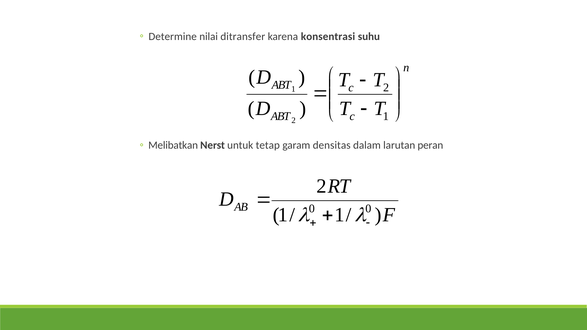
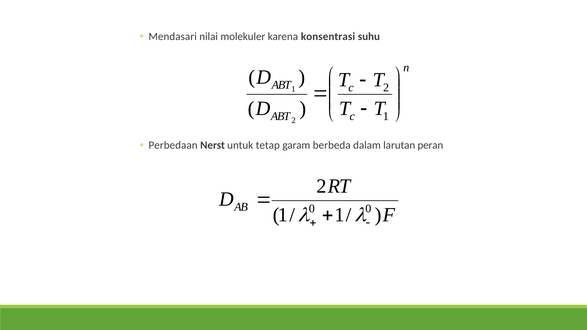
Determine: Determine -> Mendasari
ditransfer: ditransfer -> molekuler
Melibatkan: Melibatkan -> Perbedaan
densitas: densitas -> berbeda
